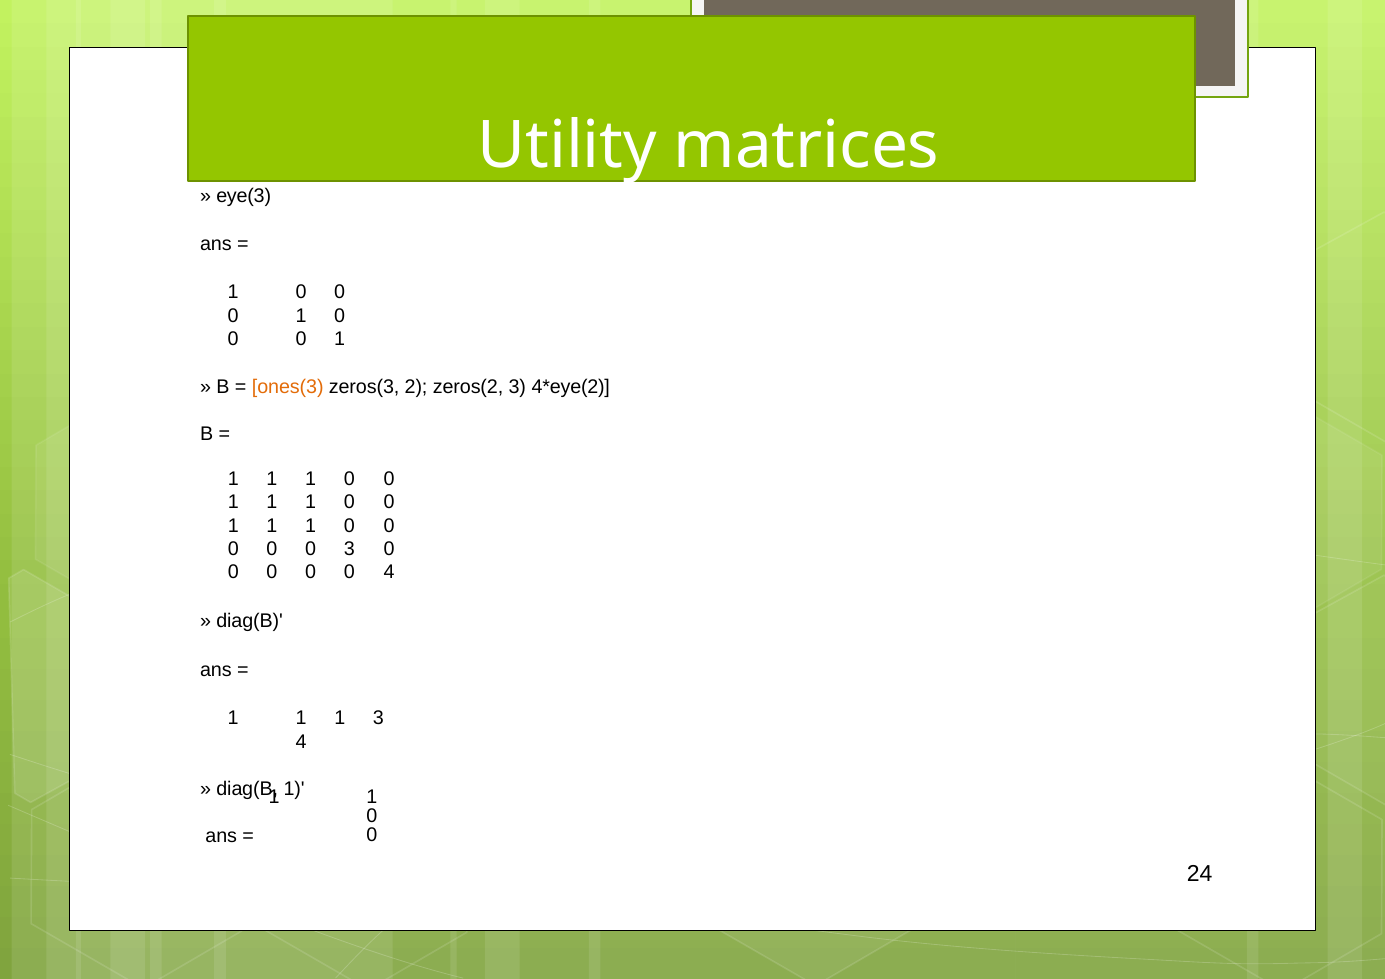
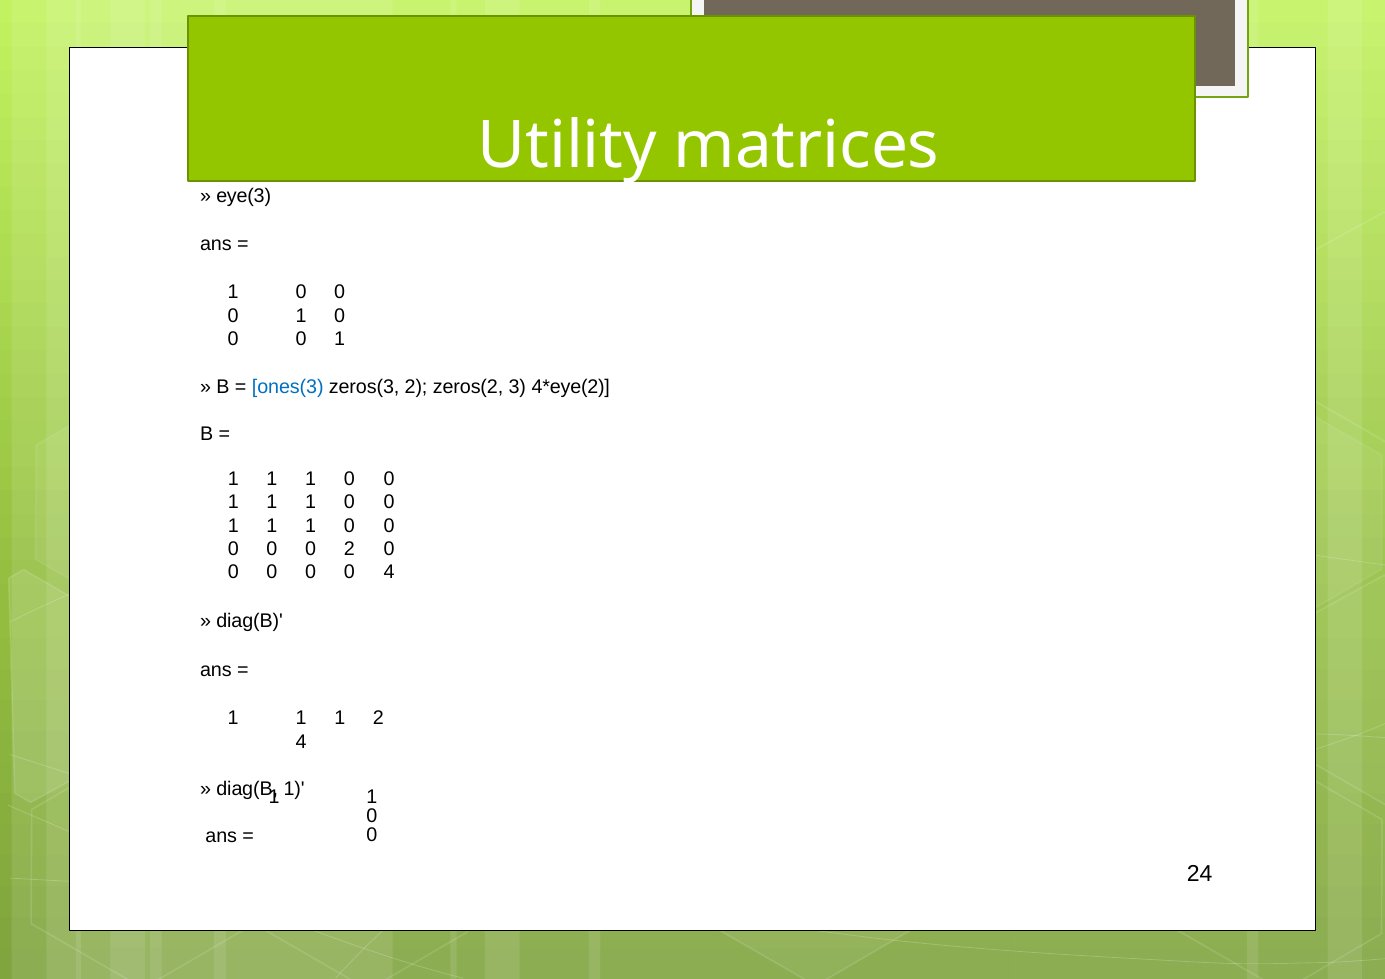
ones(3 colour: orange -> blue
0 3: 3 -> 2
1 3: 3 -> 2
